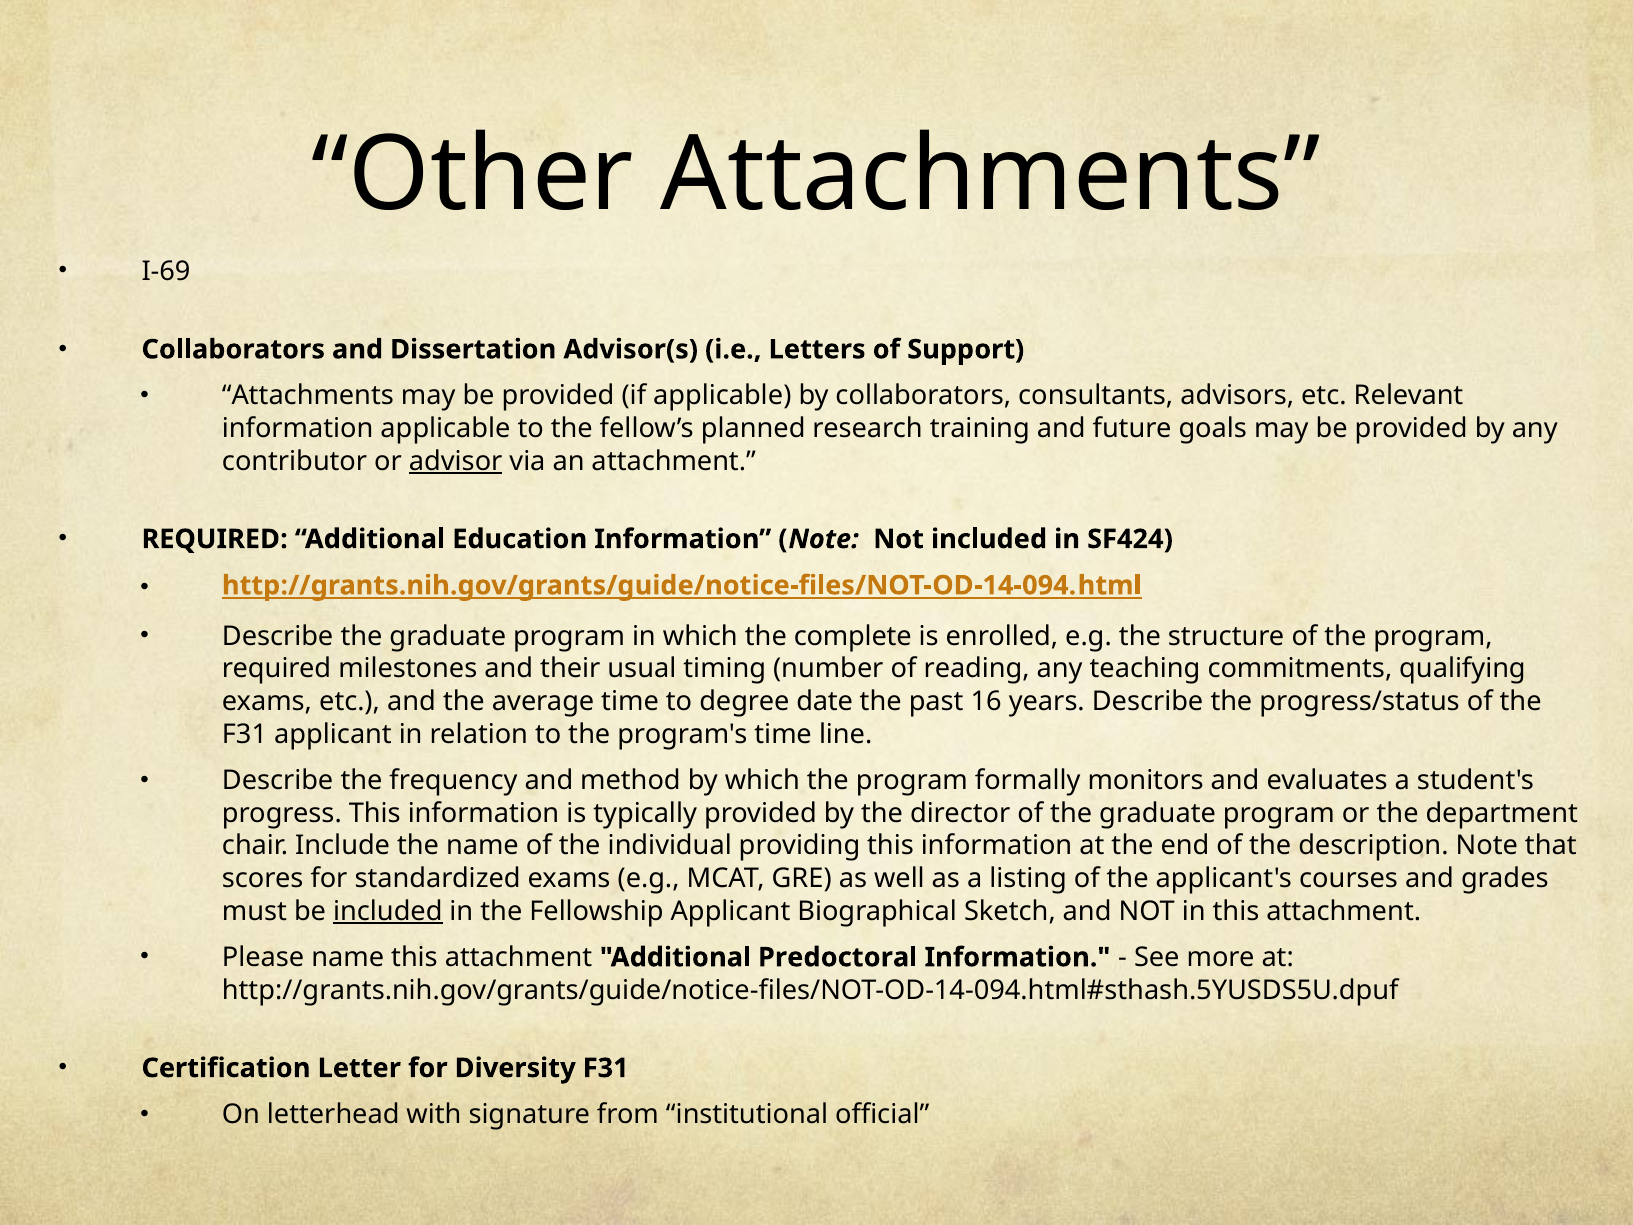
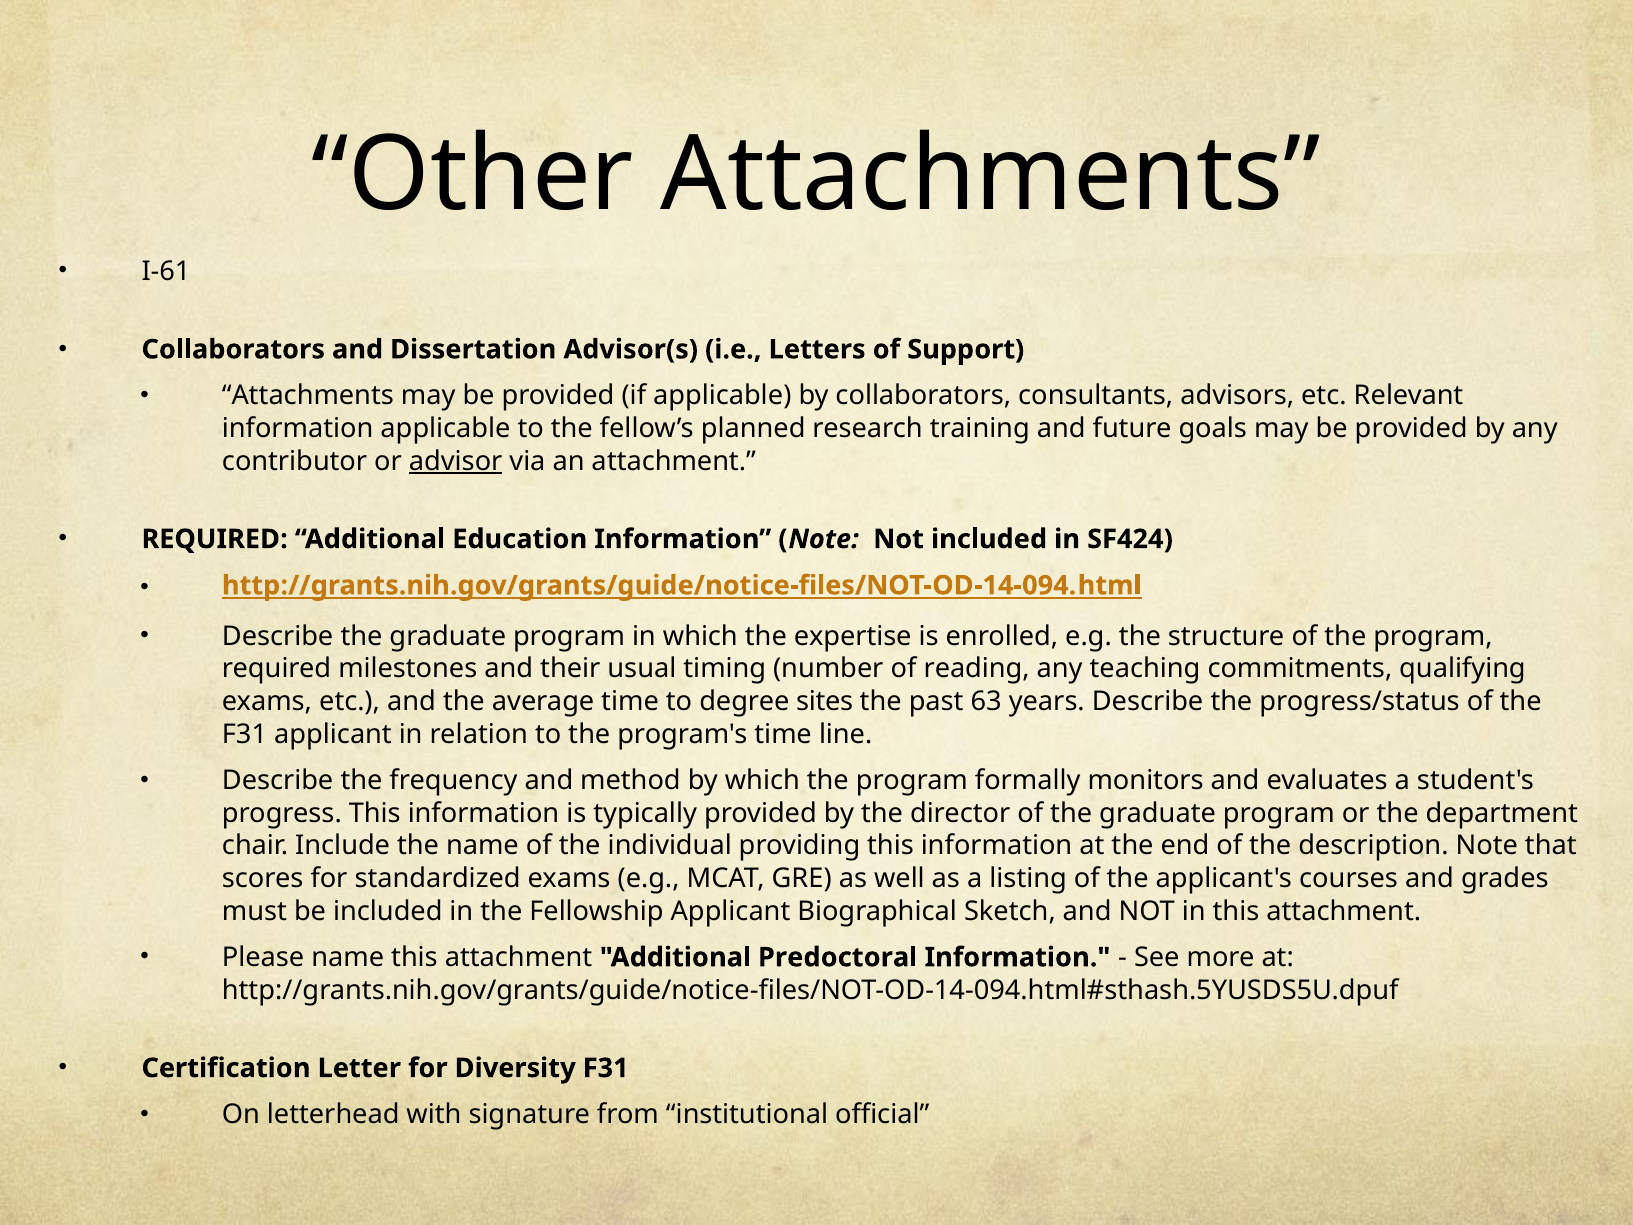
I-69: I-69 -> I-61
complete: complete -> expertise
date: date -> sites
16: 16 -> 63
included at (388, 911) underline: present -> none
